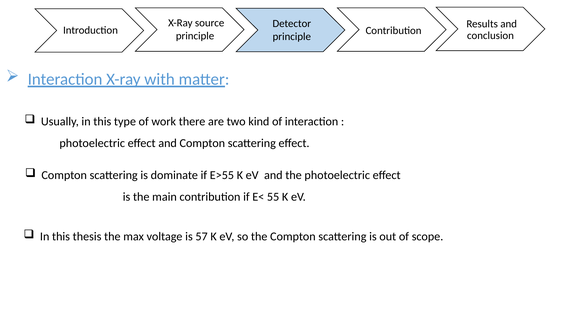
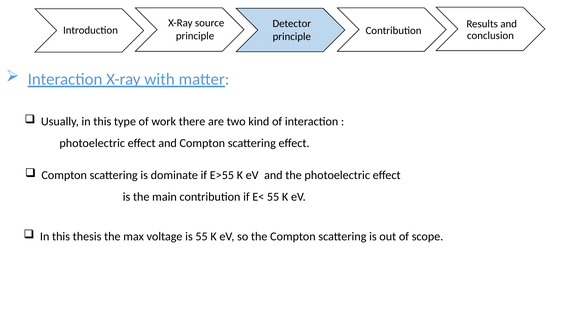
is 57: 57 -> 55
